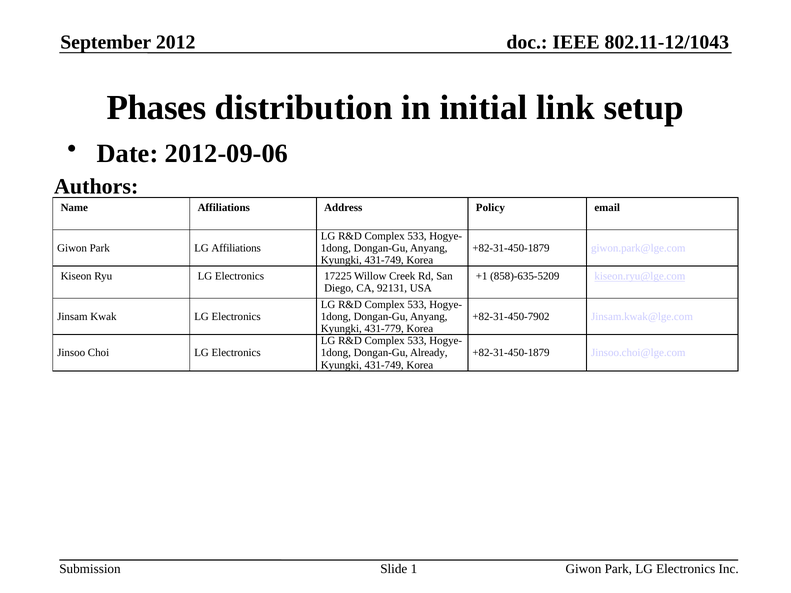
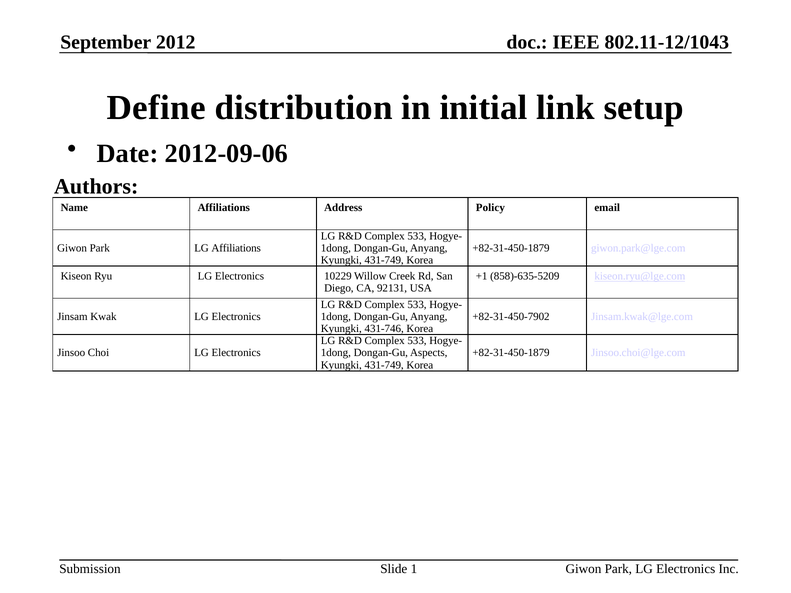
Phases: Phases -> Define
17225: 17225 -> 10229
431-779: 431-779 -> 431-746
Already: Already -> Aspects
